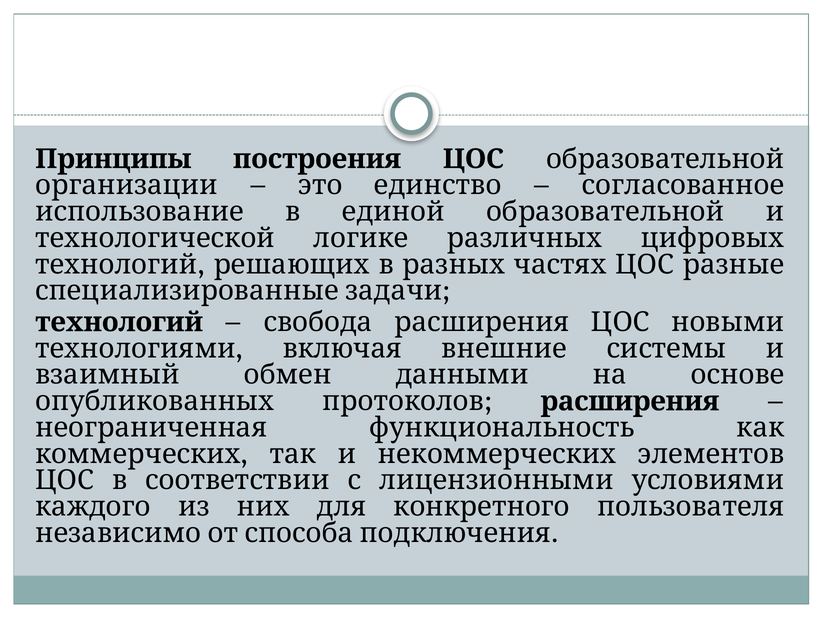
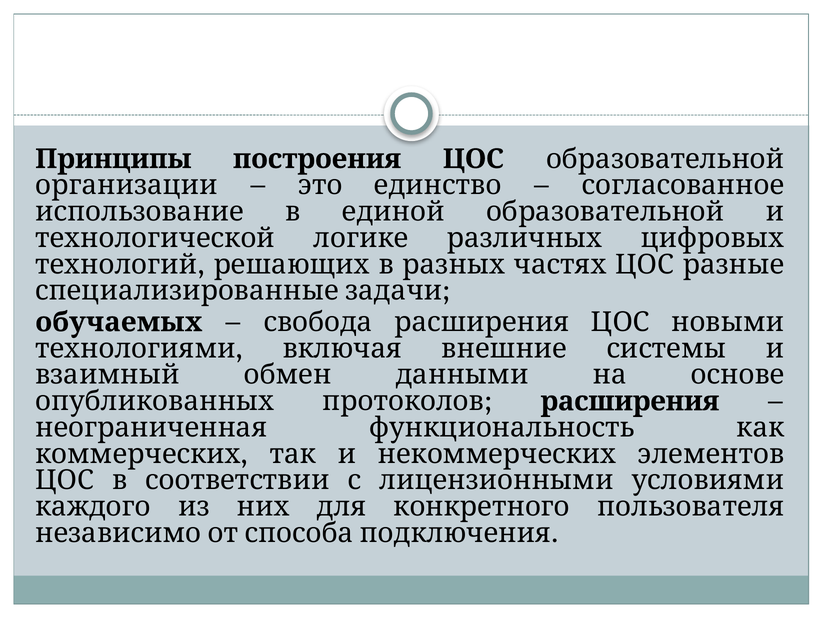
технологий at (119, 322): технологий -> обучаемых
